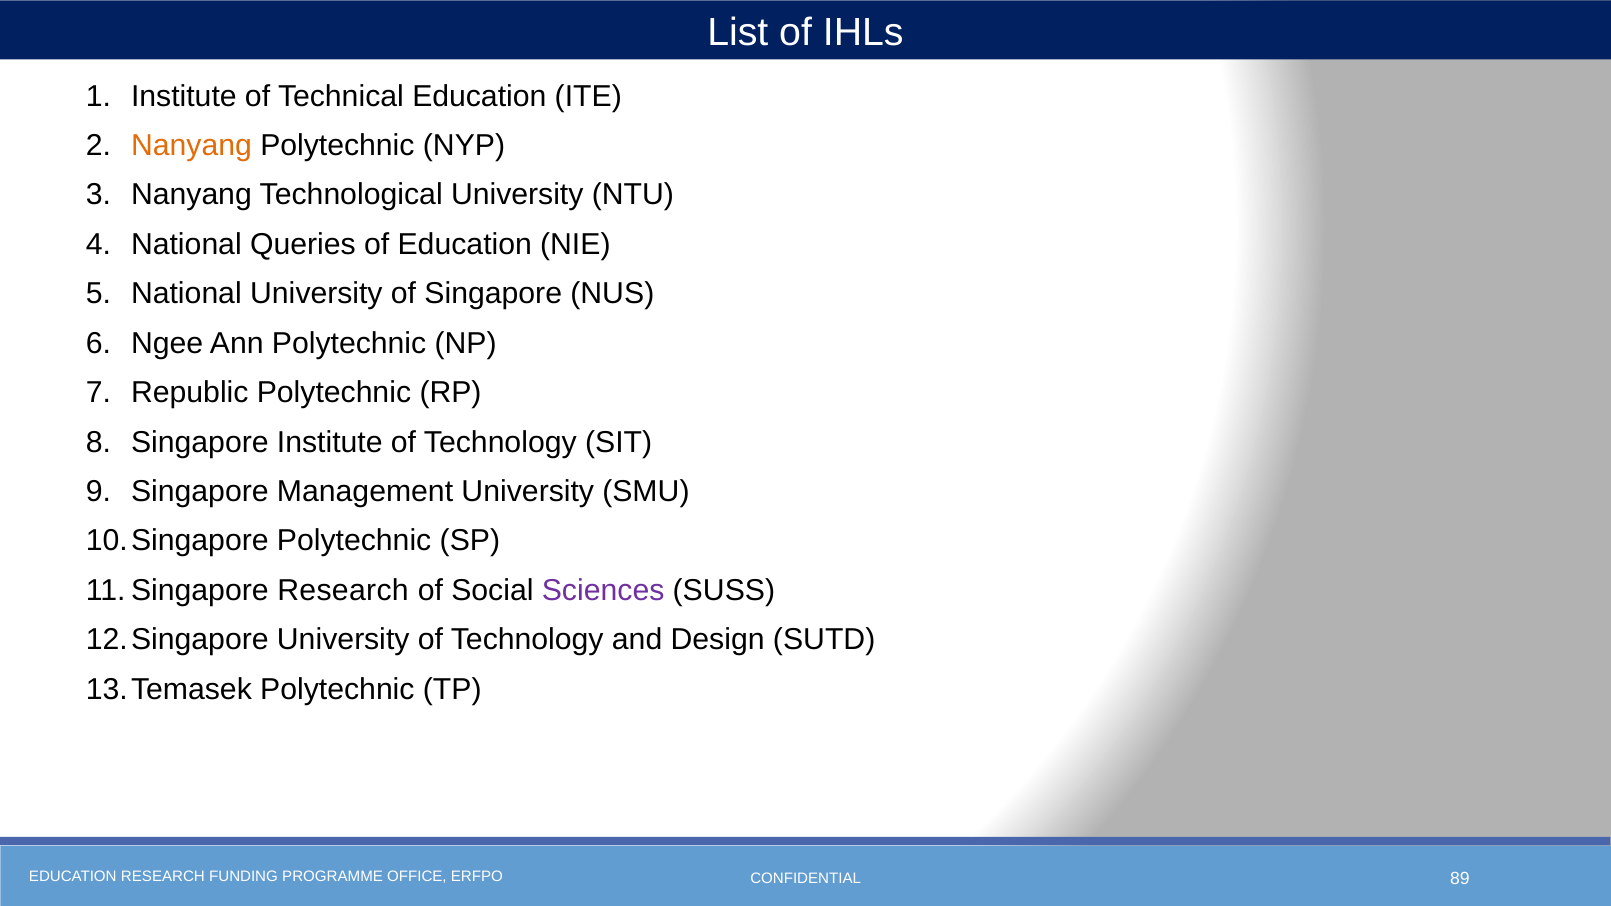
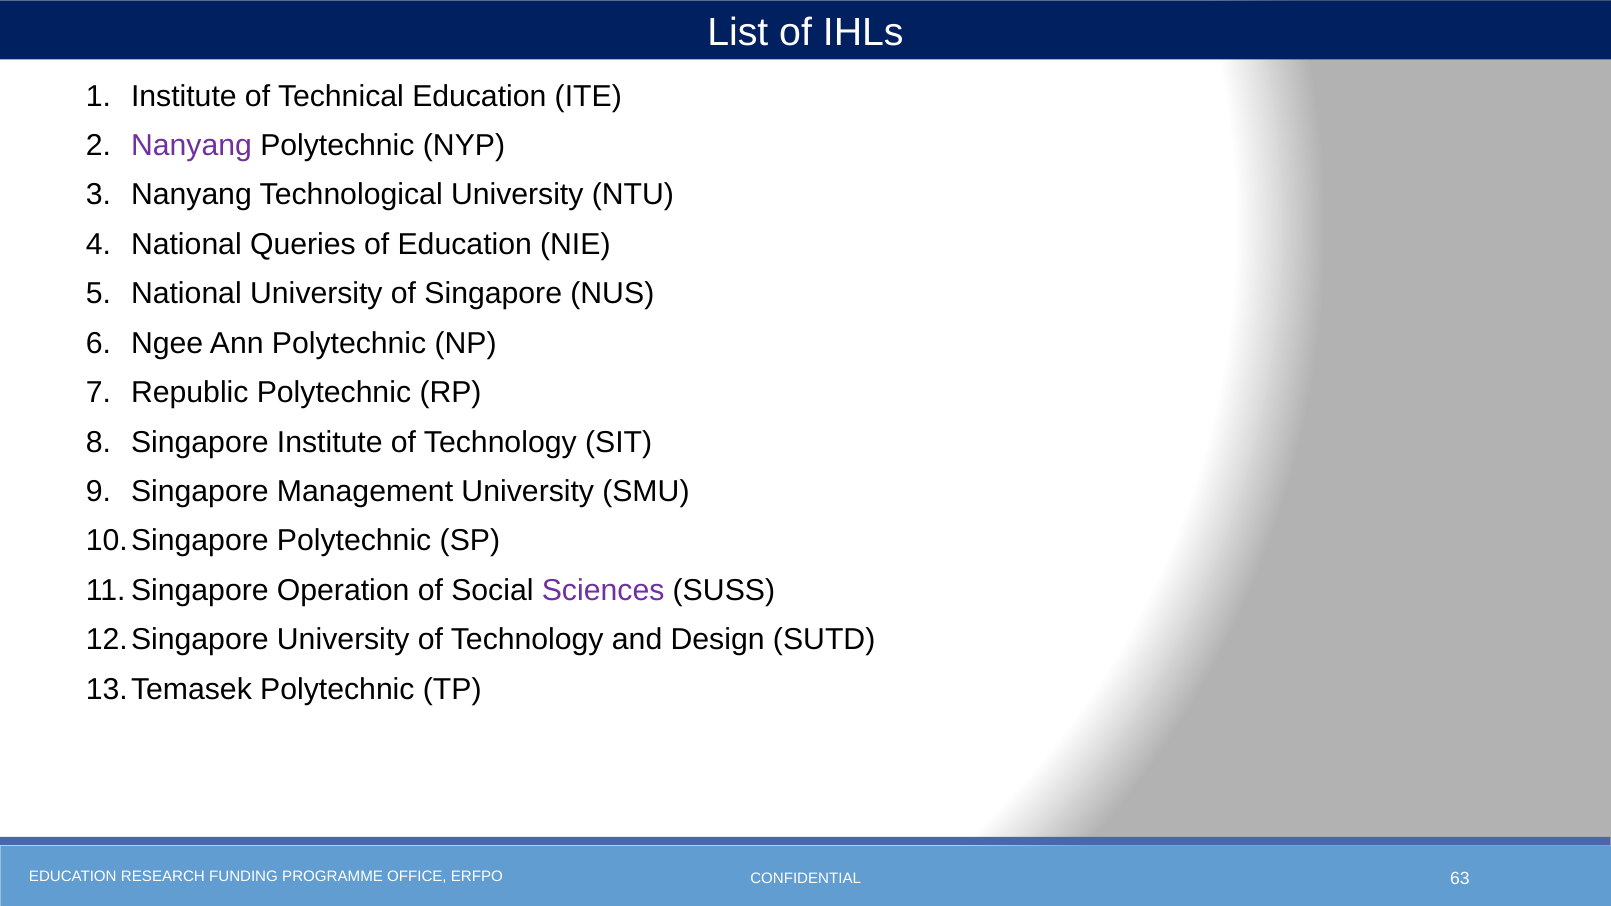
Nanyang at (192, 146) colour: orange -> purple
Research at (343, 590): Research -> Operation
89: 89 -> 63
